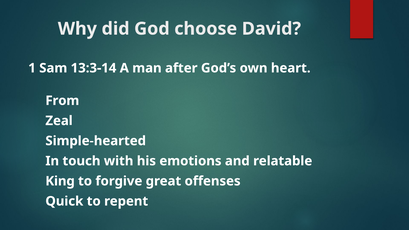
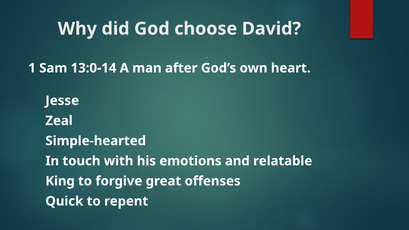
13:3-14: 13:3-14 -> 13:0-14
From: From -> Jesse
